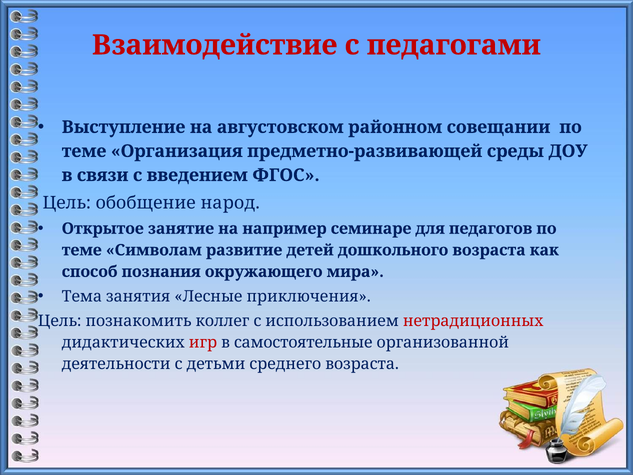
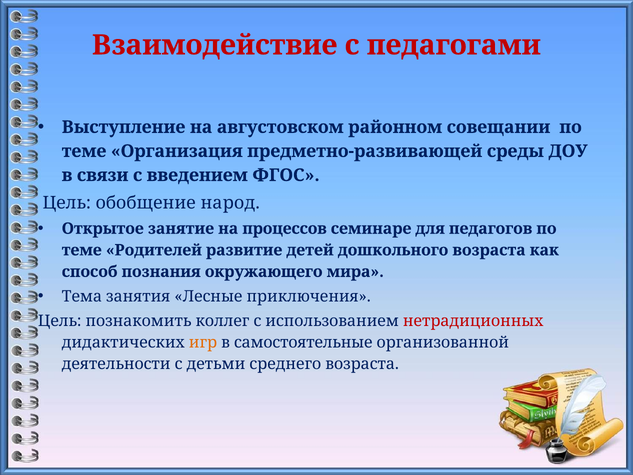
например: например -> процессов
Символам: Символам -> Родителей
игр colour: red -> orange
